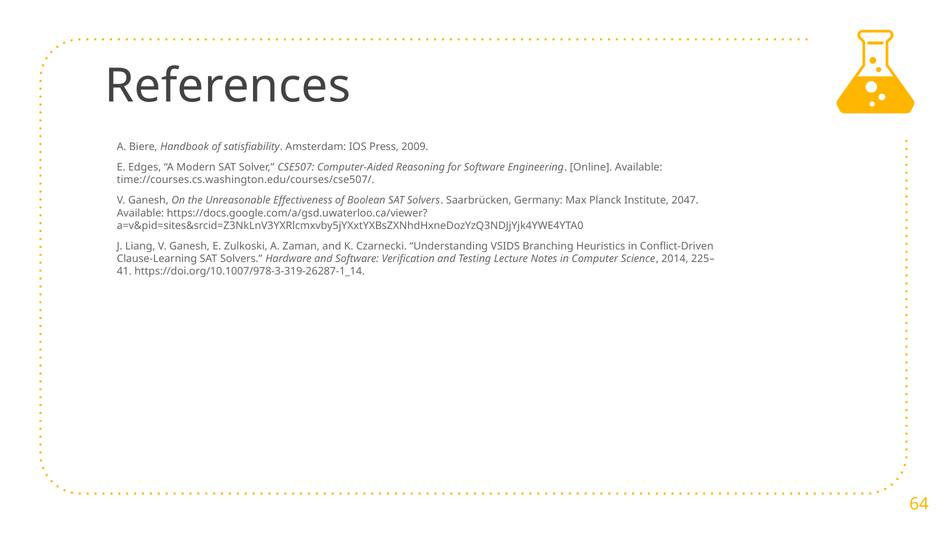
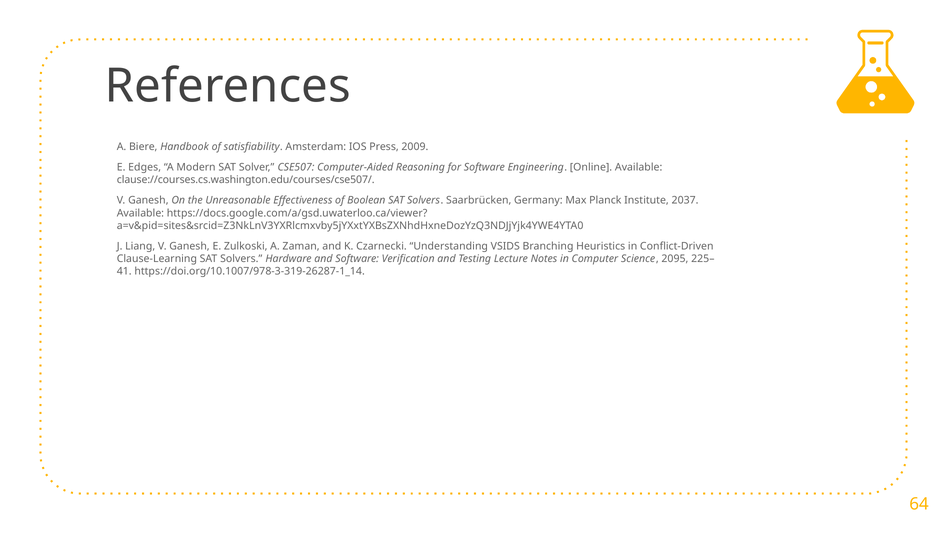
time://courses.cs.washington.edu/courses/cse507/: time://courses.cs.washington.edu/courses/cse507/ -> clause://courses.cs.washington.edu/courses/cse507/
2047: 2047 -> 2037
2014: 2014 -> 2095
